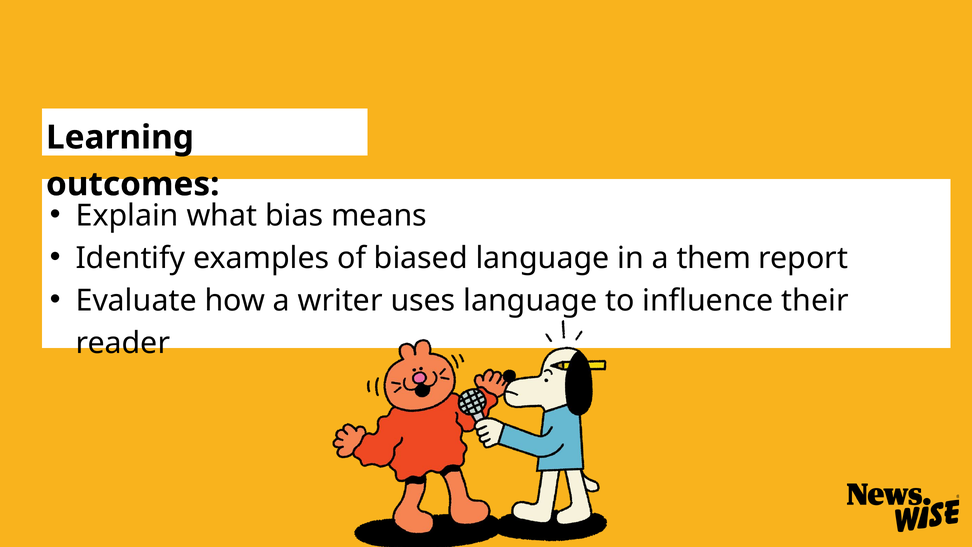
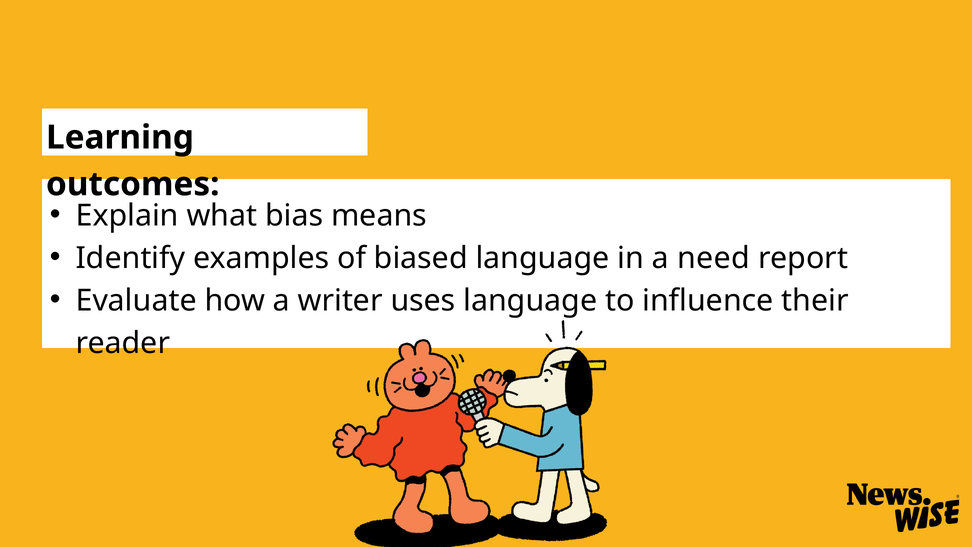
them: them -> need
